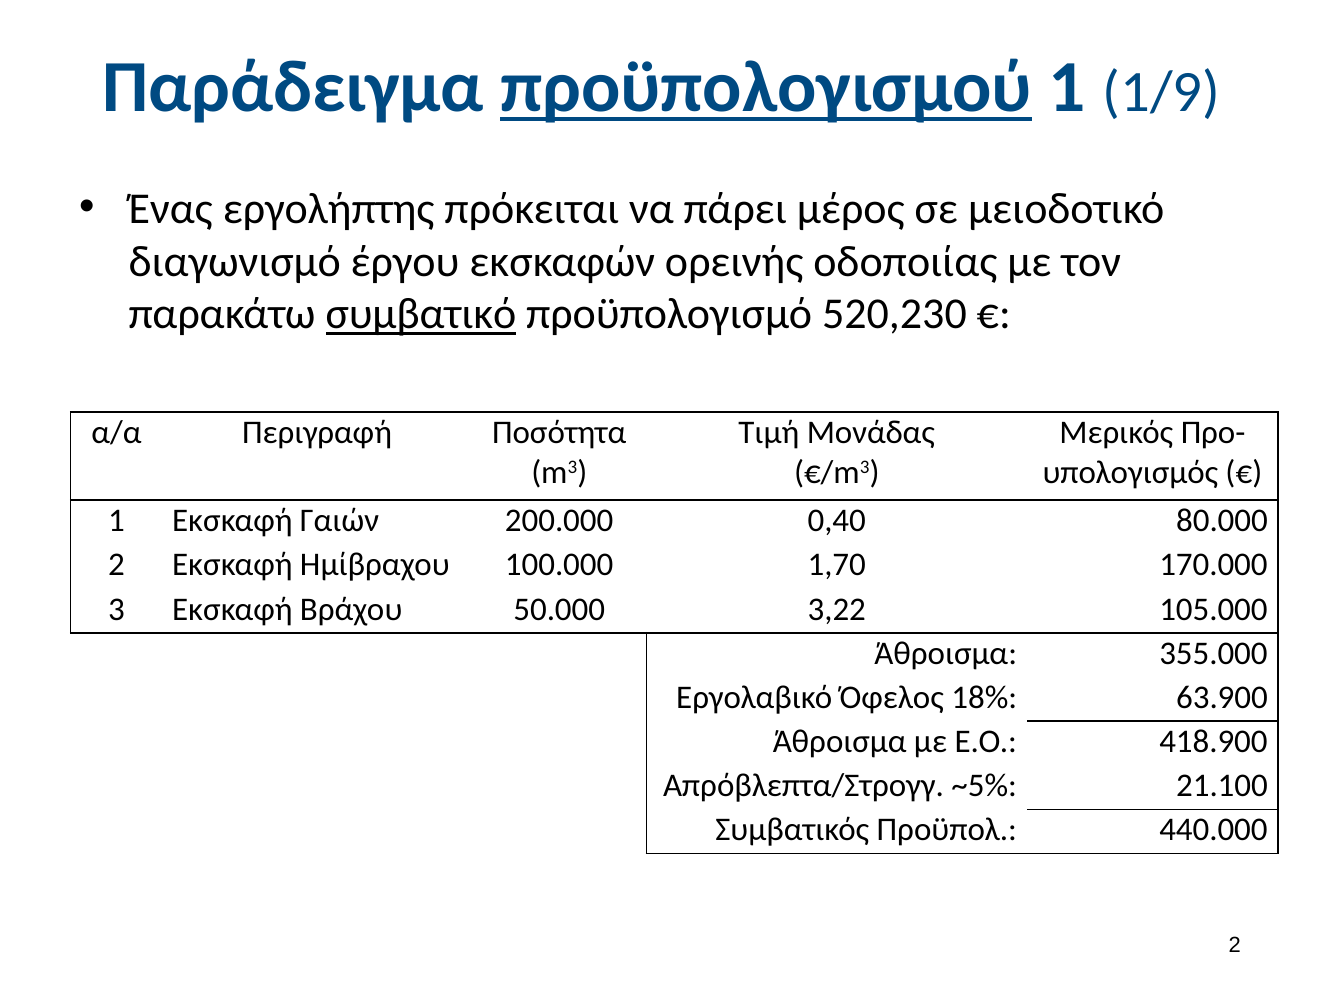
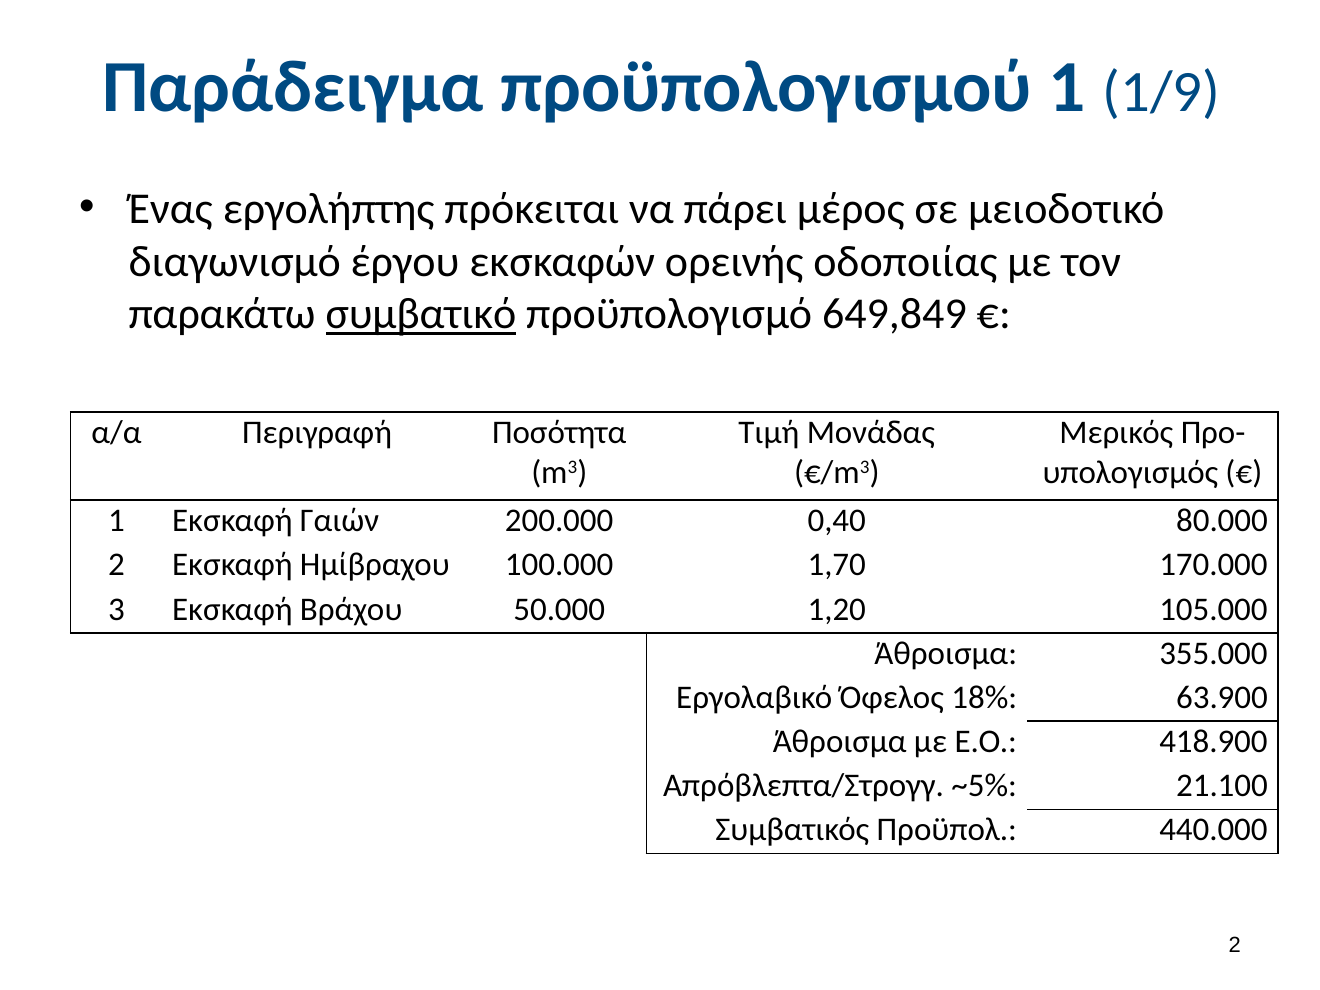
προϋπολογισμού underline: present -> none
520,230: 520,230 -> 649,849
3,22: 3,22 -> 1,20
